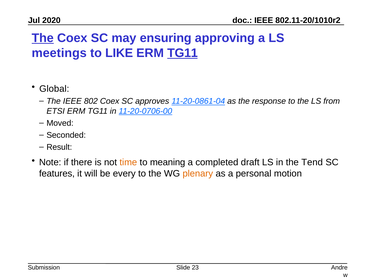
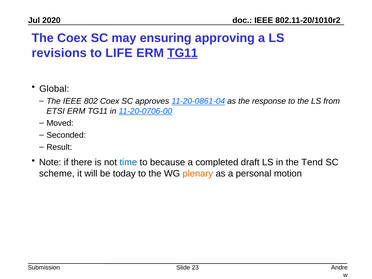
The at (43, 38) underline: present -> none
meetings: meetings -> revisions
LIKE: LIKE -> LIFE
time colour: orange -> blue
meaning: meaning -> because
features: features -> scheme
every: every -> today
